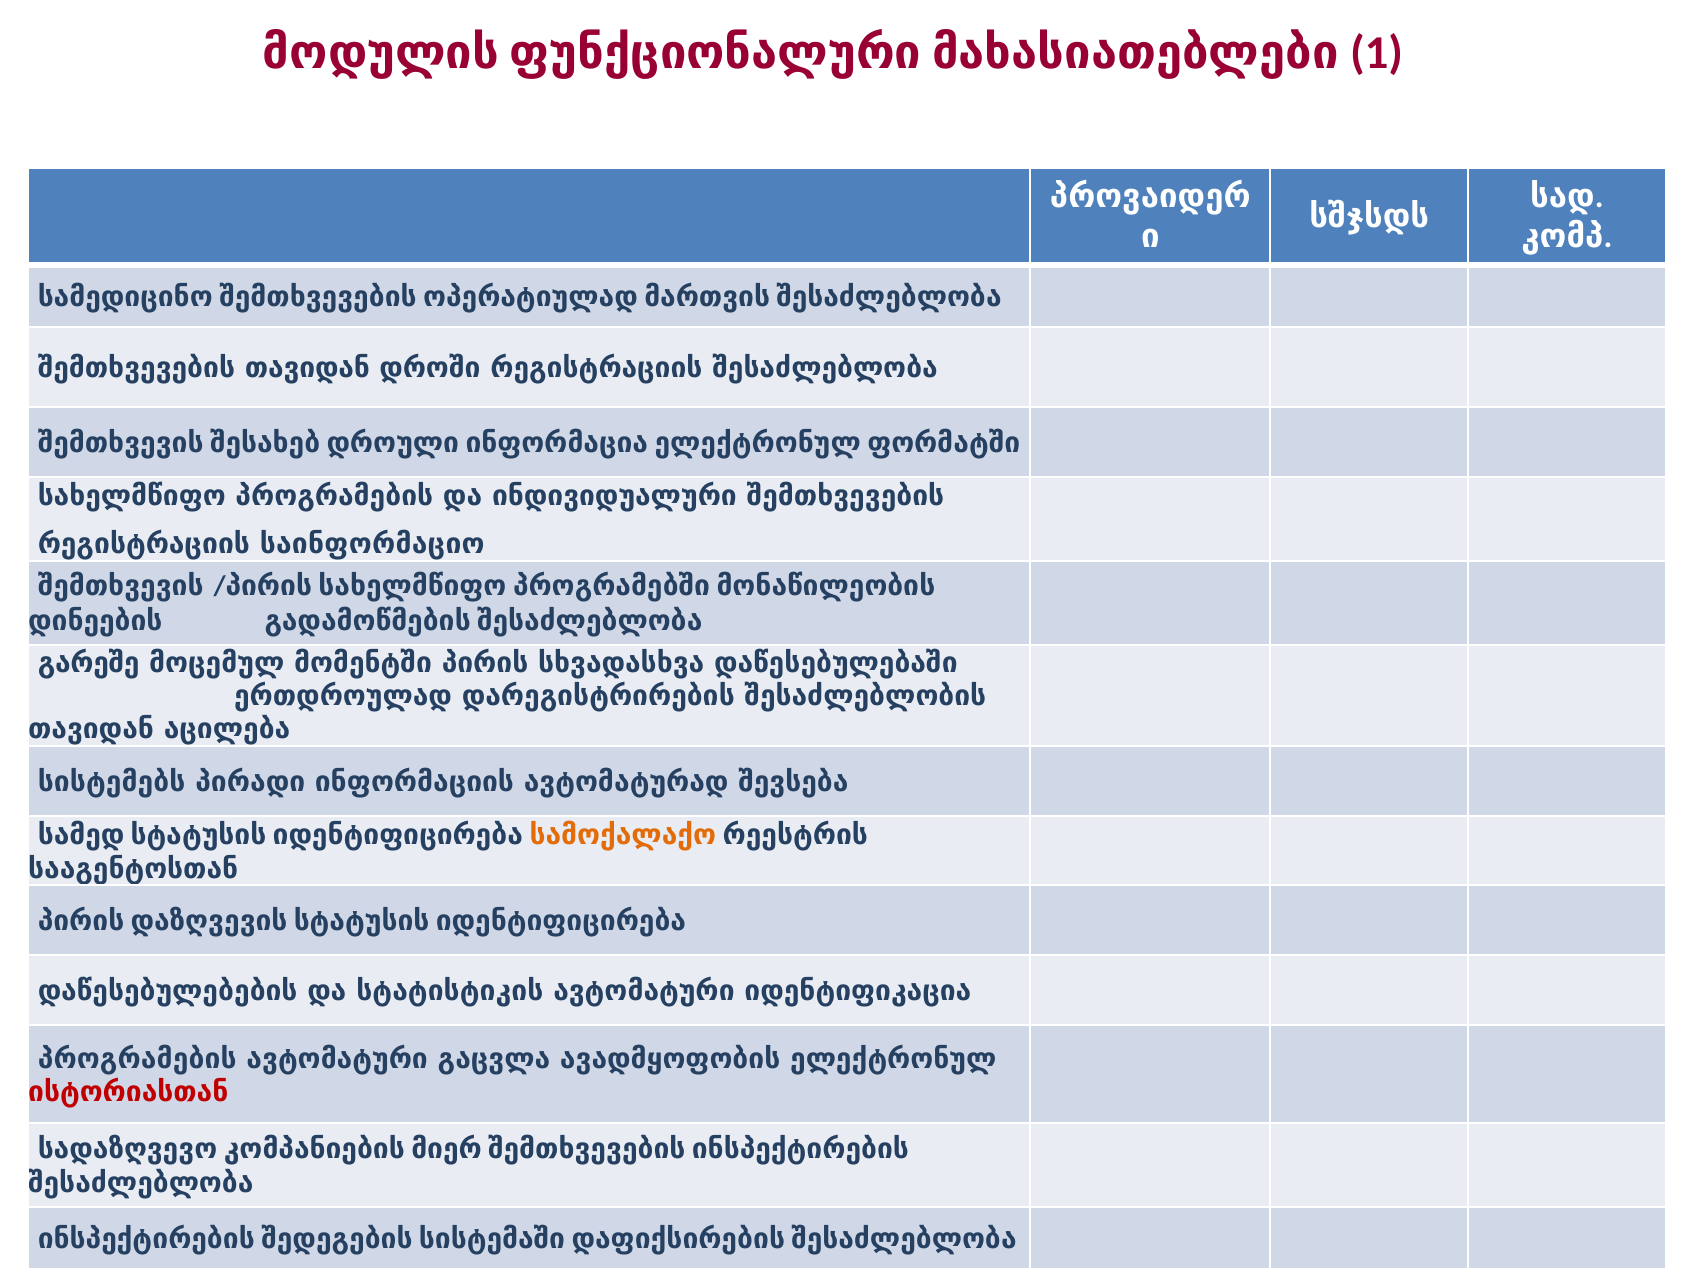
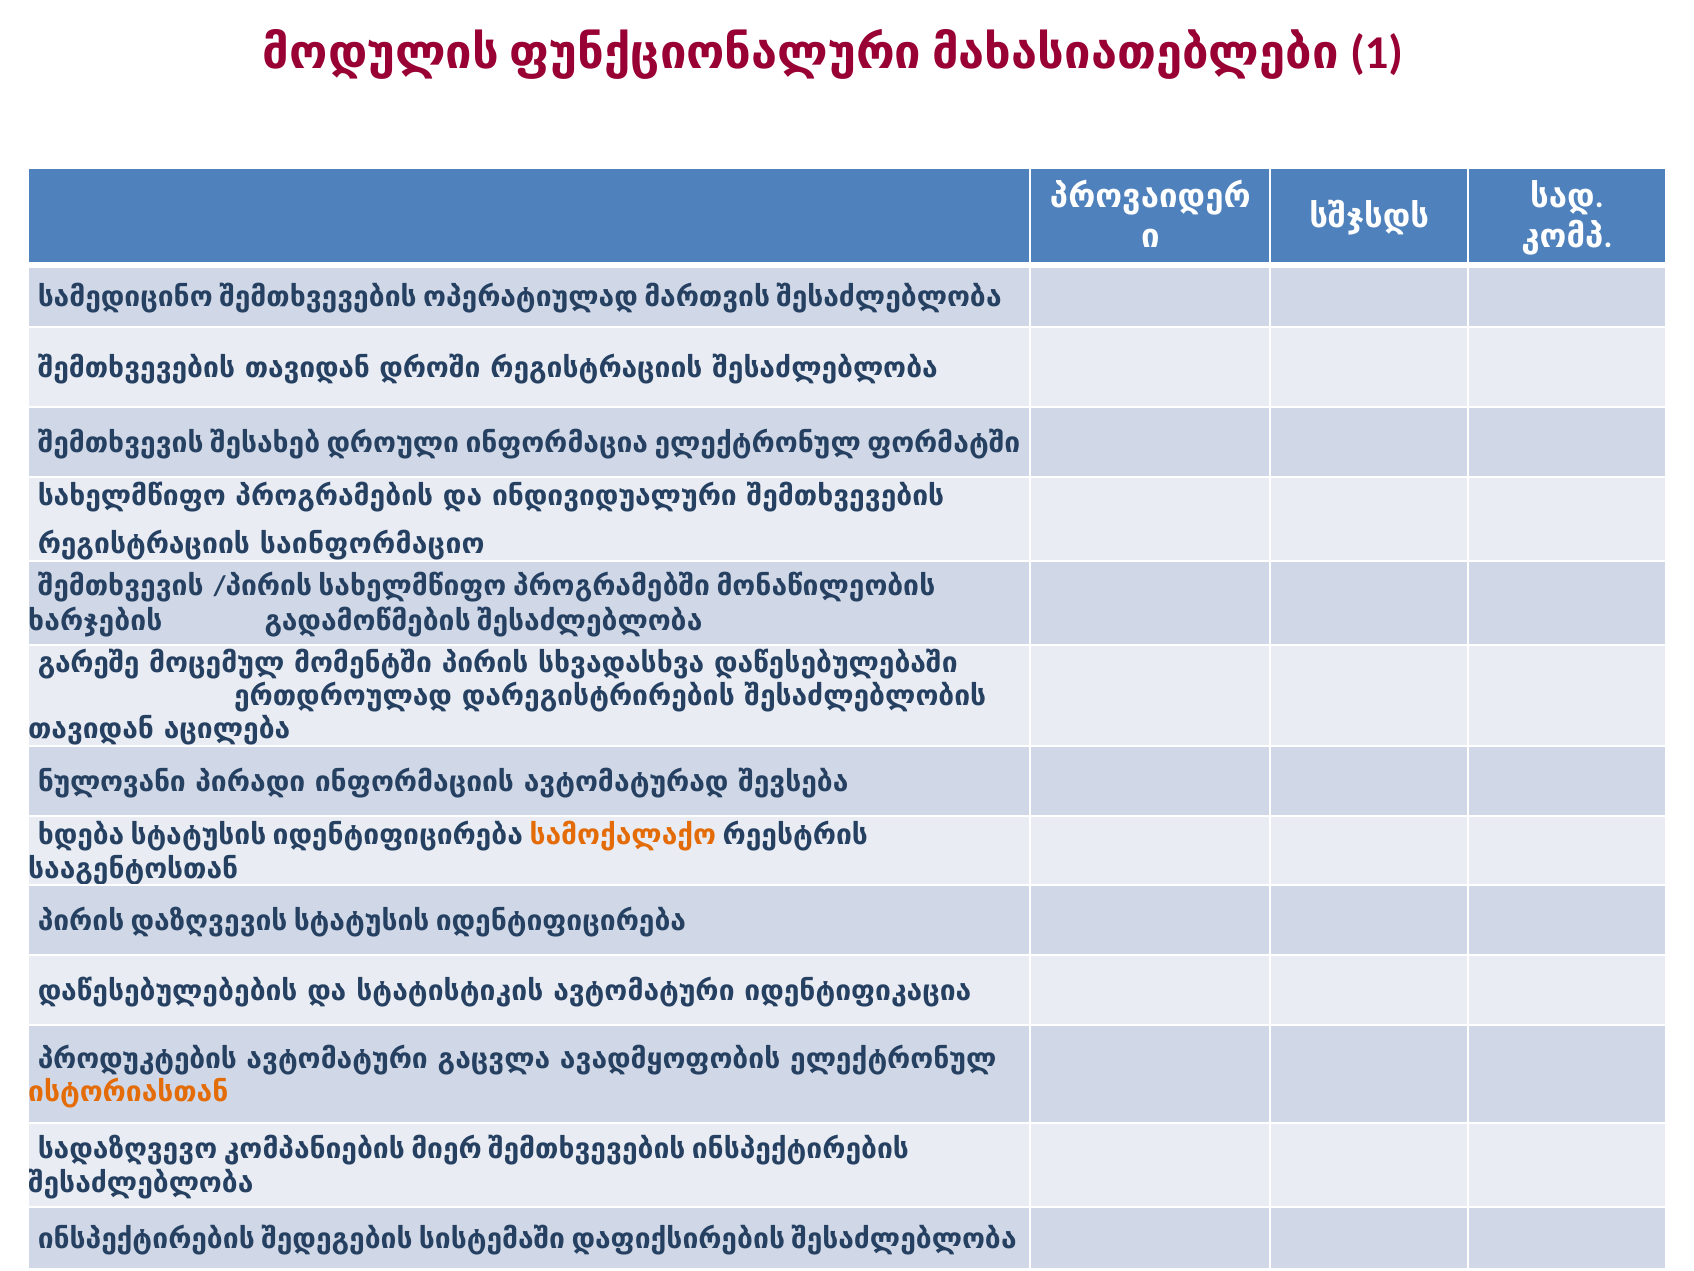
დინეების: დინეების -> ხარჯების
სისტემებს: სისტემებს -> ნულოვანი
სამედ: სამედ -> ხდება
პროგრამების at (137, 1058): პროგრამების -> პროდუკტების
ისტორიასთან colour: red -> orange
